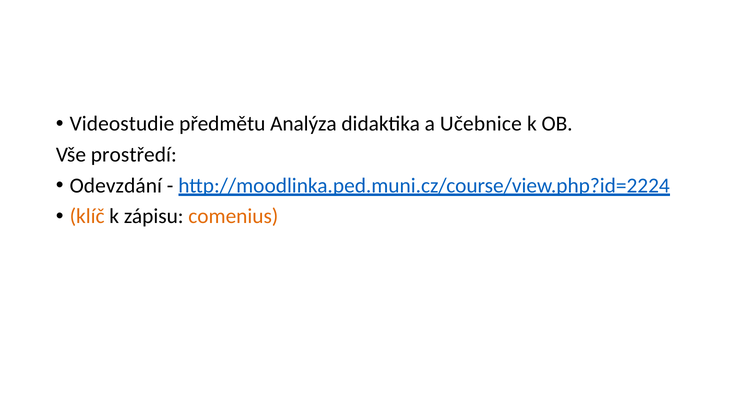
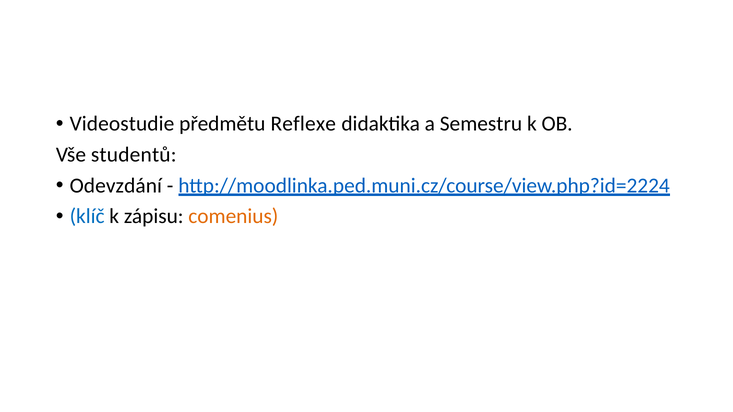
Analýza: Analýza -> Reflexe
Učebnice: Učebnice -> Semestru
prostředí: prostředí -> studentů
klíč colour: orange -> blue
